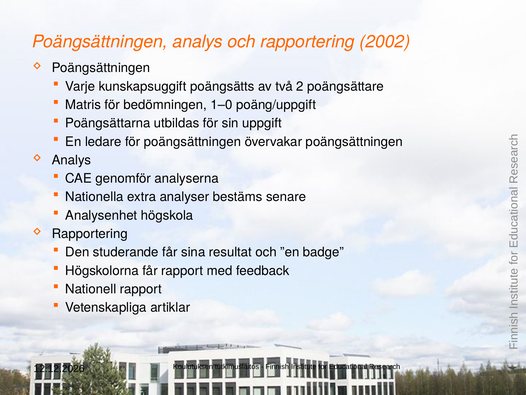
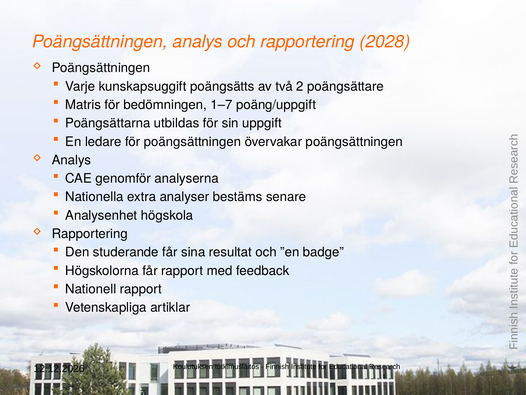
2002: 2002 -> 2028
1–0: 1–0 -> 1–7
